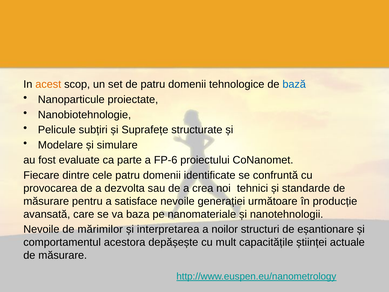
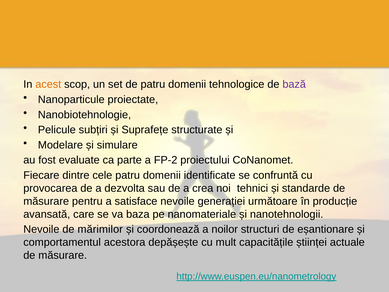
bază colour: blue -> purple
FP-6: FP-6 -> FP-2
interpretarea: interpretarea -> coordonează
